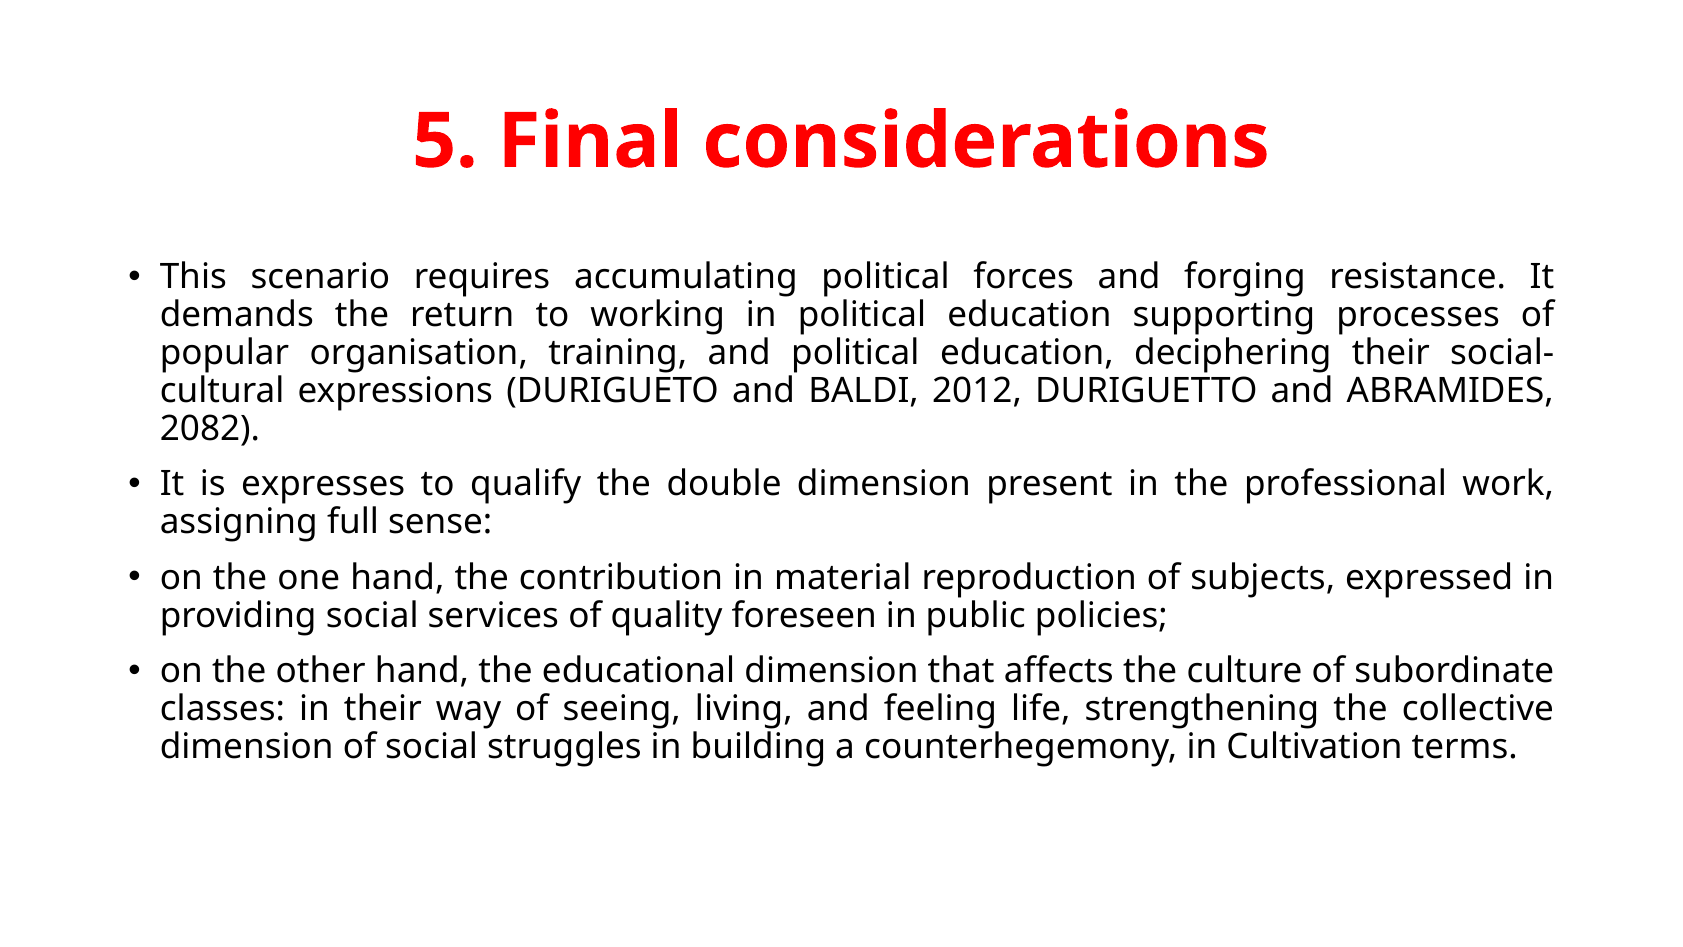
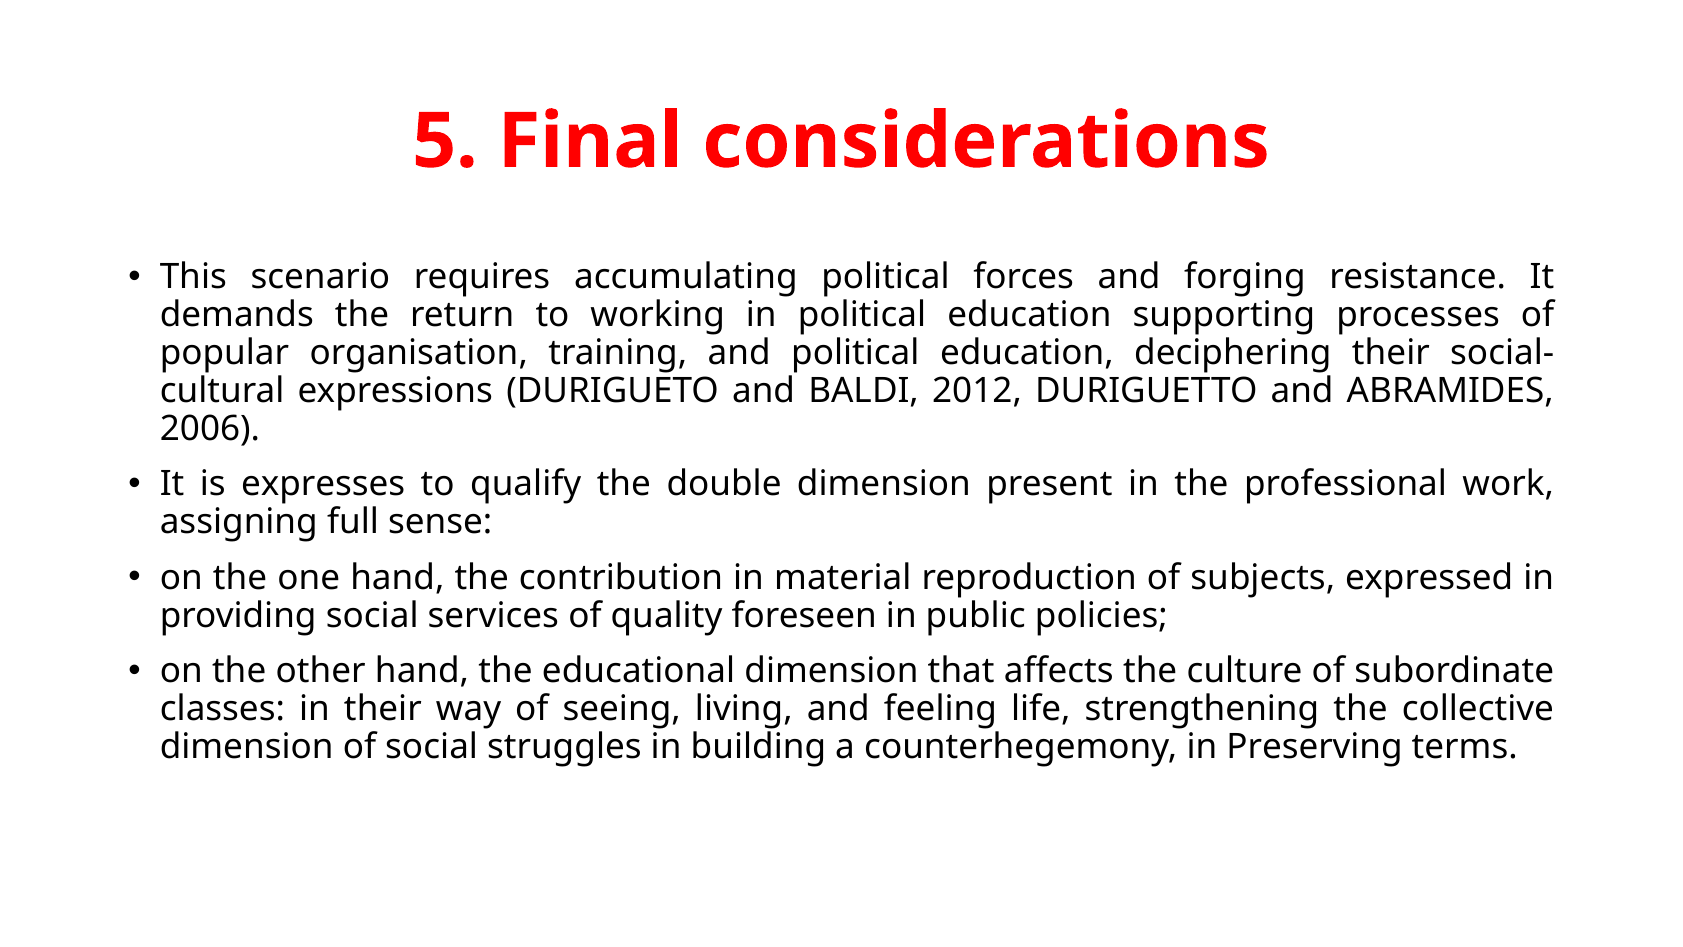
2082: 2082 -> 2006
Cultivation: Cultivation -> Preserving
